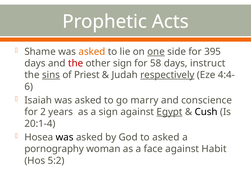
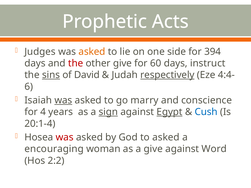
Shame: Shame -> Judges
one underline: present -> none
395: 395 -> 394
other sign: sign -> give
58: 58 -> 60
Priest: Priest -> David
was at (63, 100) underline: none -> present
2: 2 -> 4
sign at (108, 112) underline: none -> present
Cush colour: black -> blue
was at (65, 137) colour: black -> red
pornography: pornography -> encouraging
a face: face -> give
Habit: Habit -> Word
5:2: 5:2 -> 2:2
